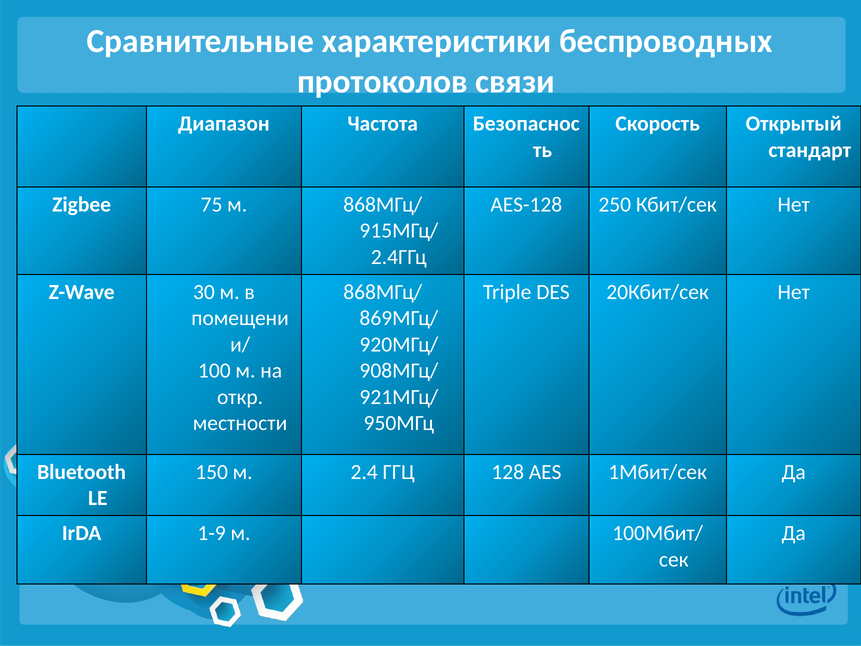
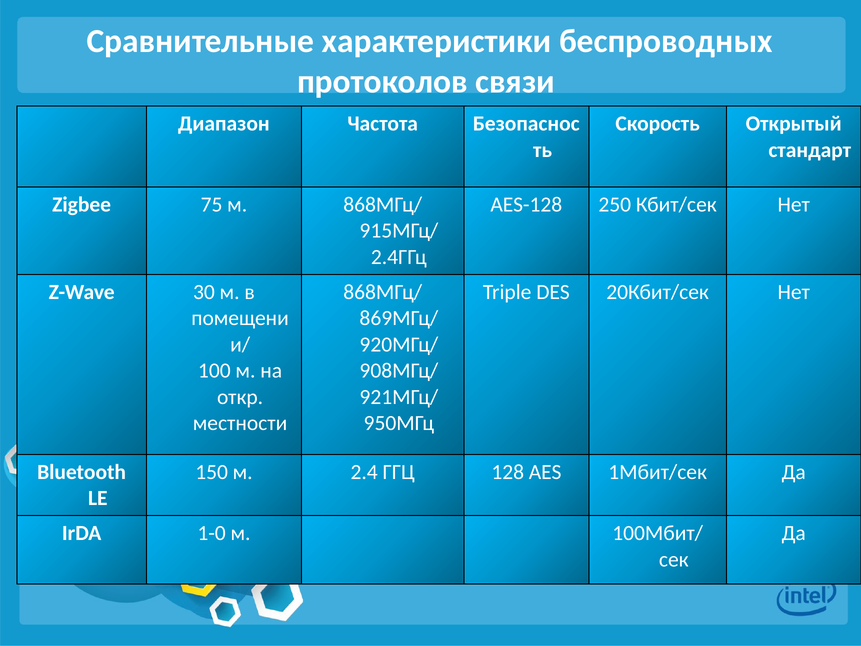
1-9: 1-9 -> 1-0
